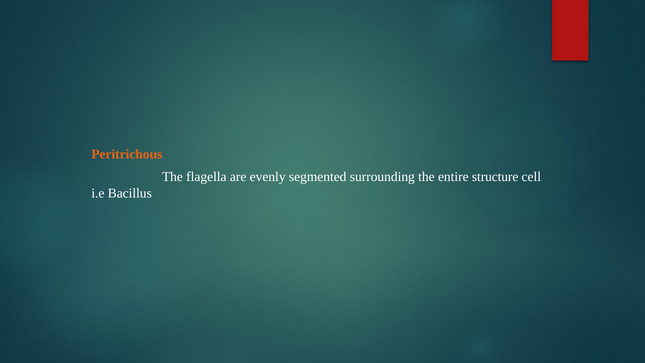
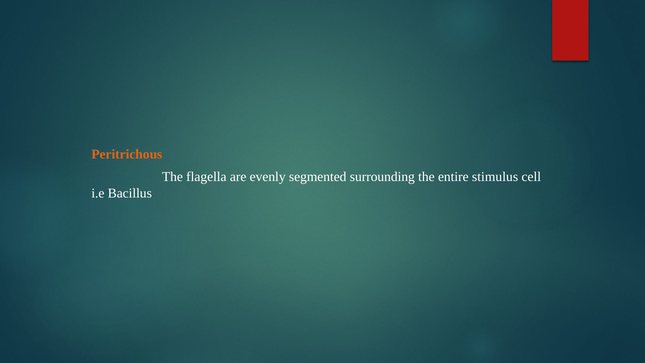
structure: structure -> stimulus
